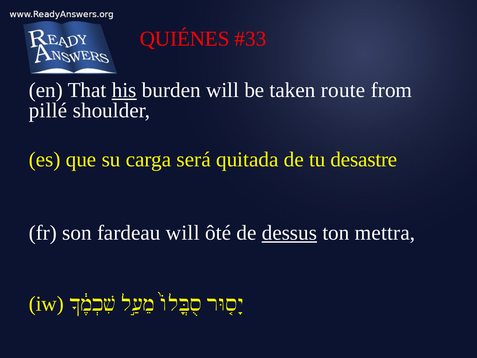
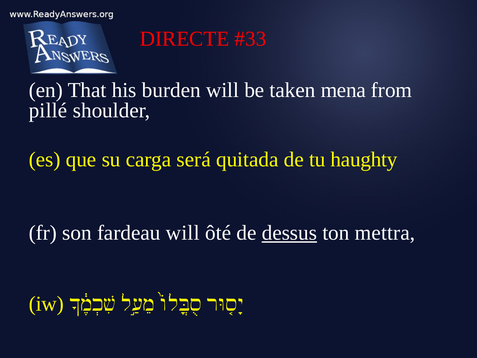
QUIÉNES: QUIÉNES -> DIRECTE
his underline: present -> none
route: route -> mena
desastre: desastre -> haughty
